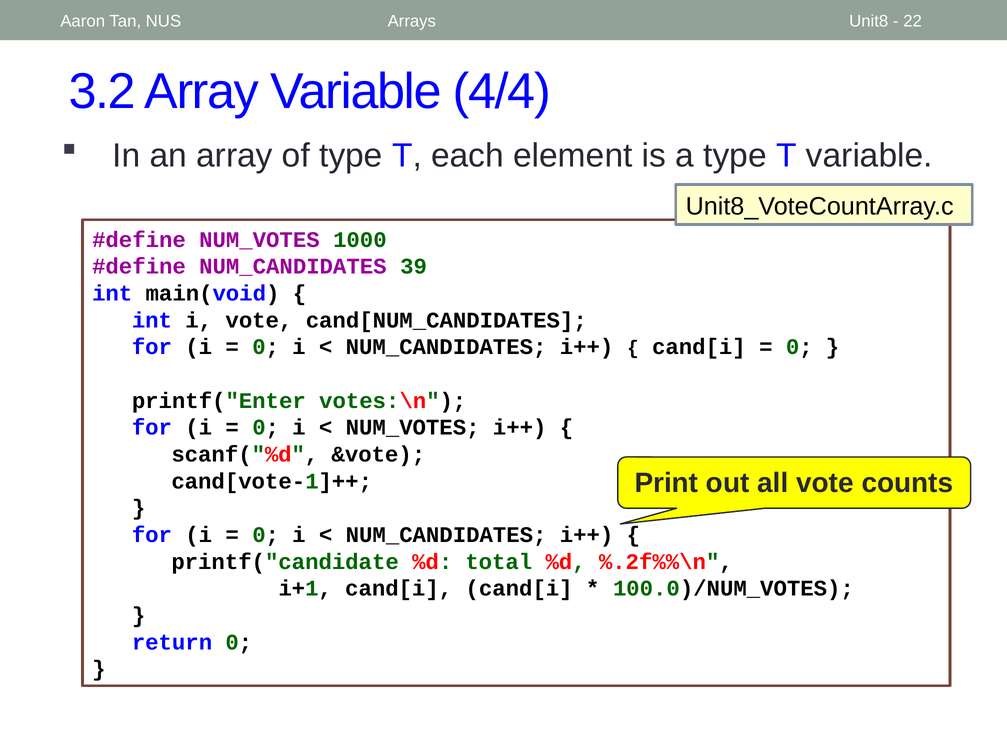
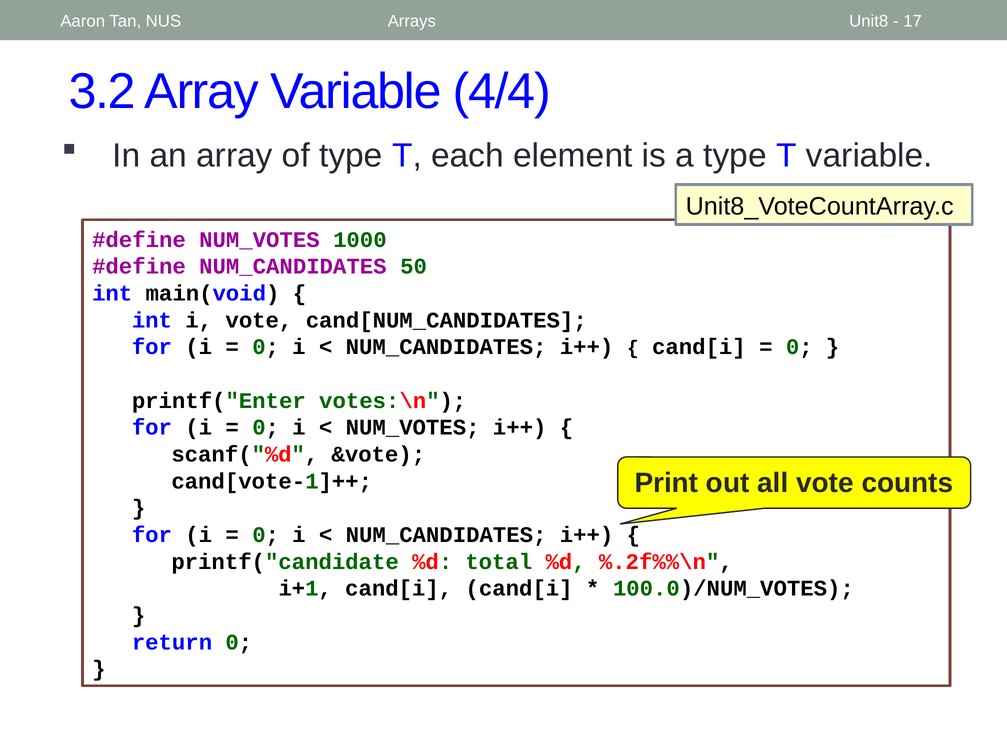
22: 22 -> 17
39: 39 -> 50
